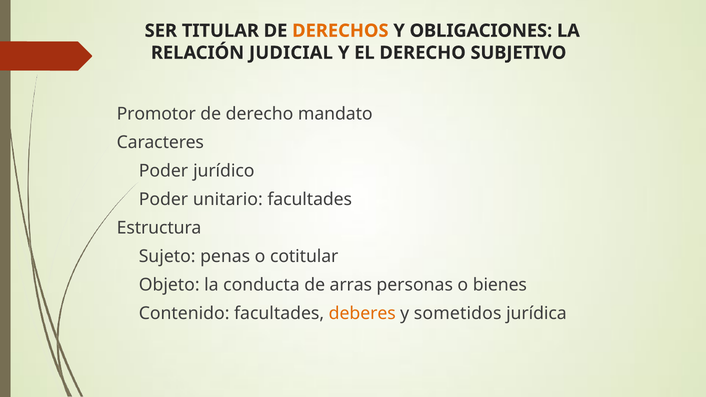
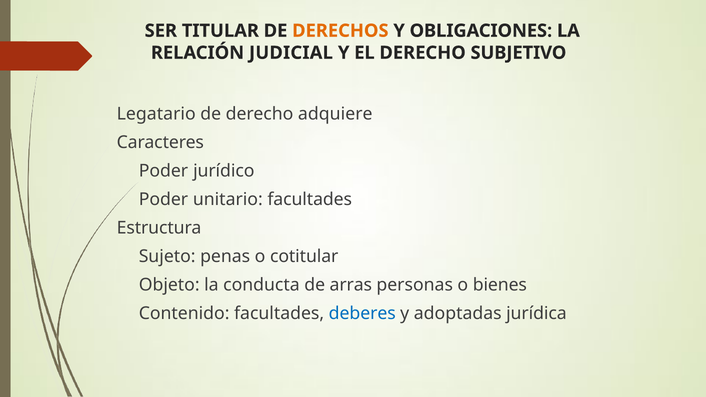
Promotor: Promotor -> Legatario
mandato: mandato -> adquiere
deberes colour: orange -> blue
sometidos: sometidos -> adoptadas
